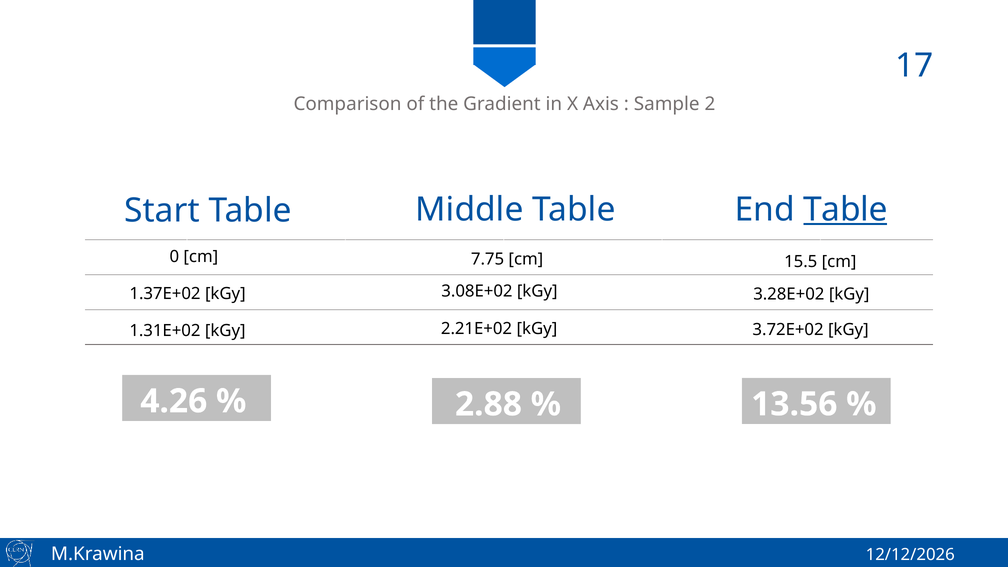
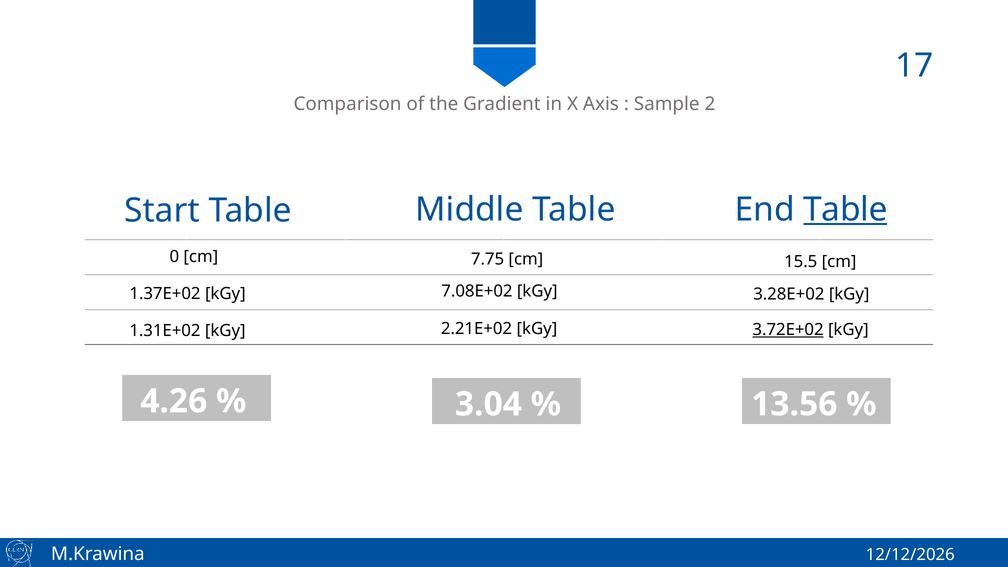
3.08E+02: 3.08E+02 -> 7.08E+02
3.72E+02 underline: none -> present
2.88: 2.88 -> 3.04
